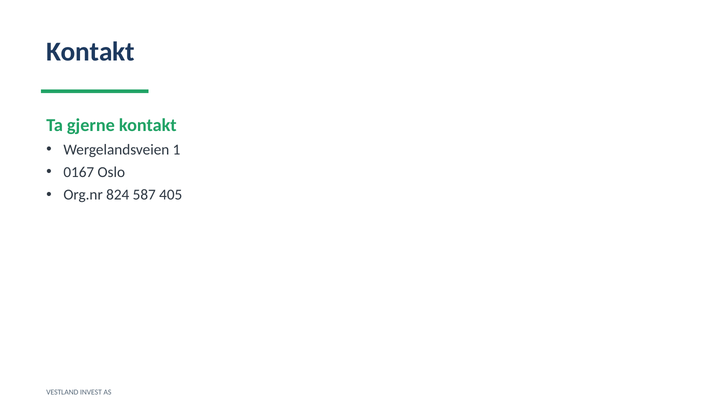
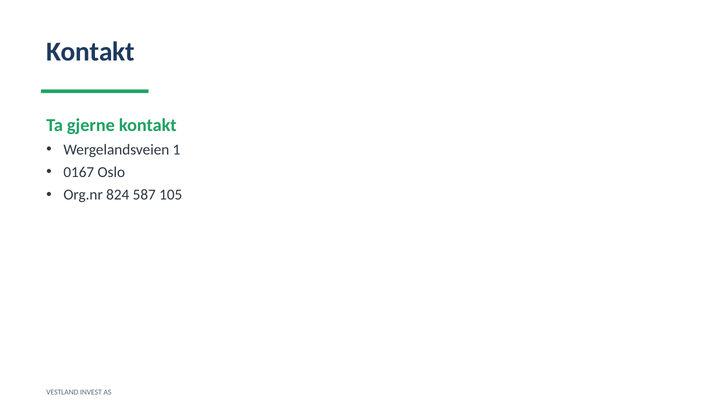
405: 405 -> 105
